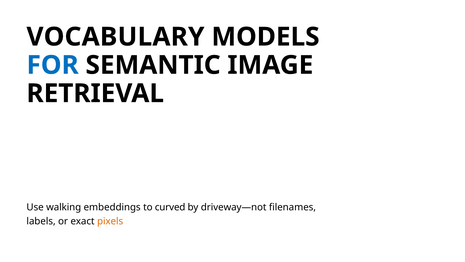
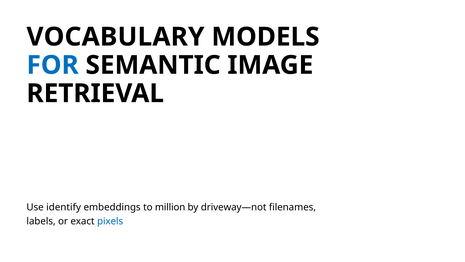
walking: walking -> identify
curved: curved -> million
pixels colour: orange -> blue
